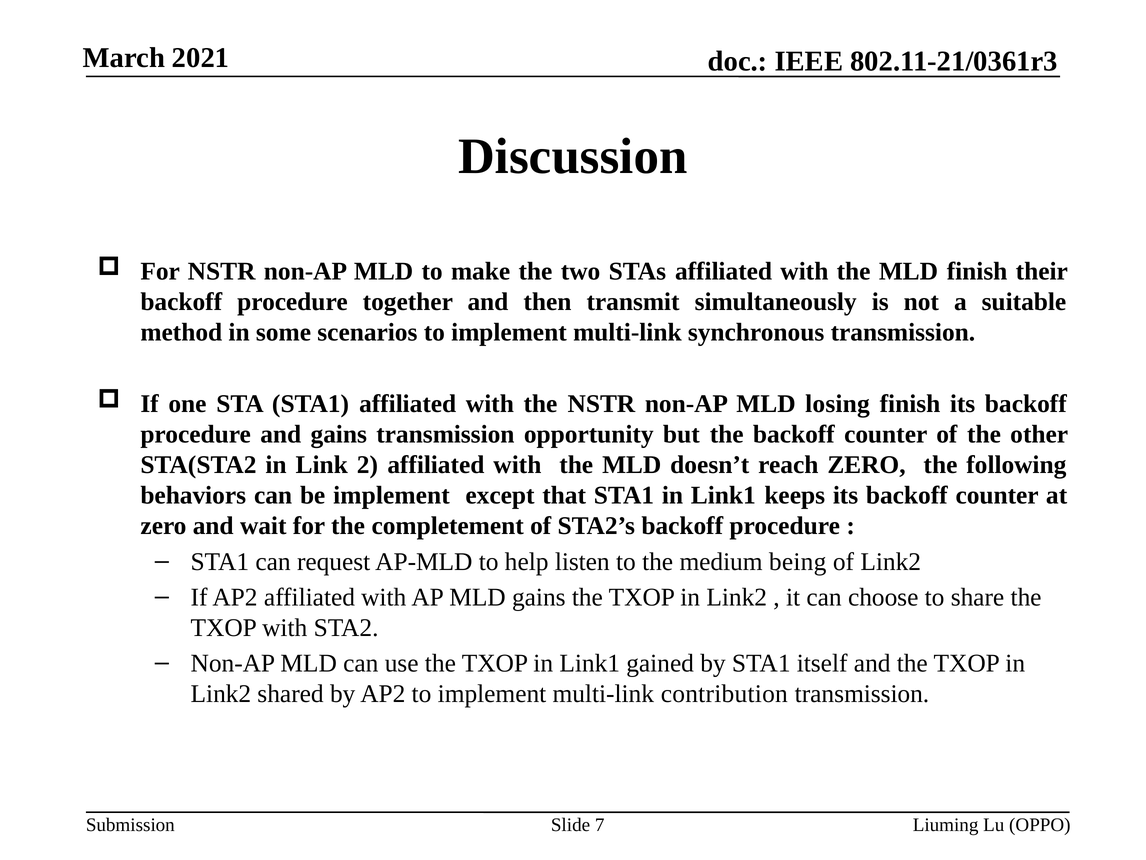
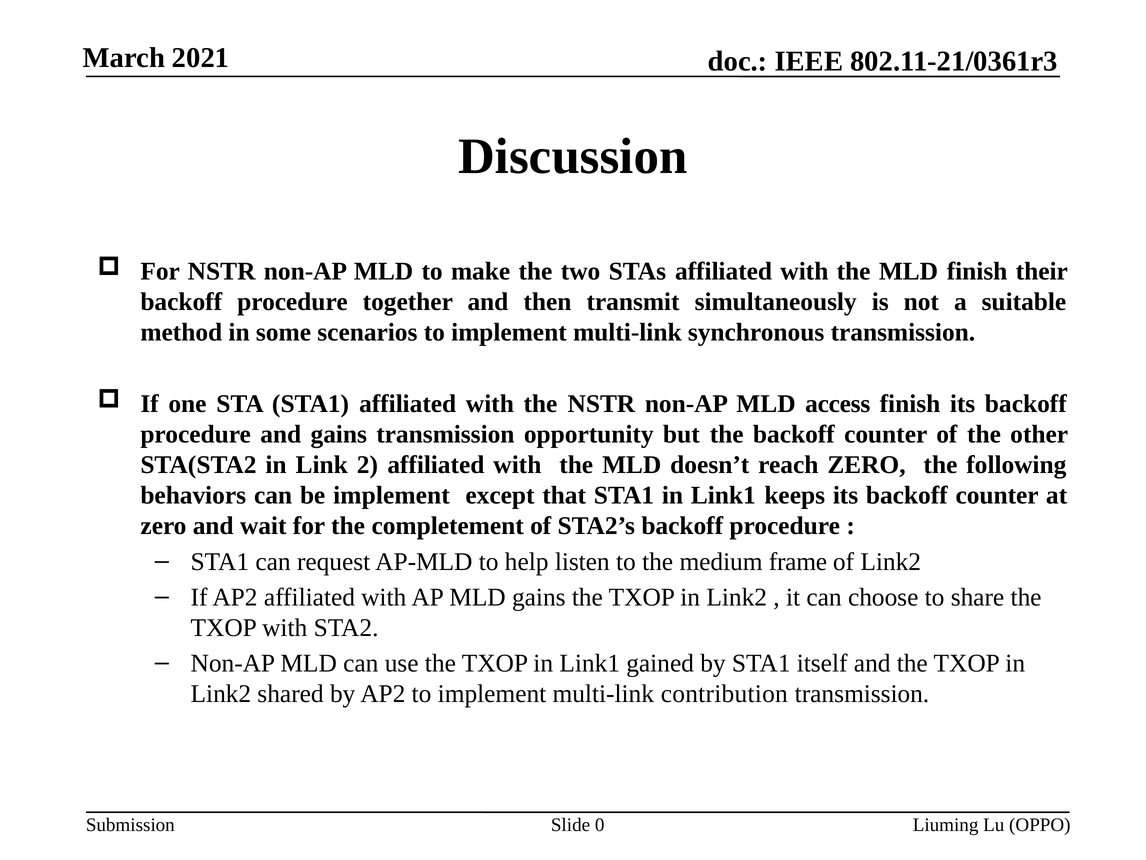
losing: losing -> access
being: being -> frame
7: 7 -> 0
